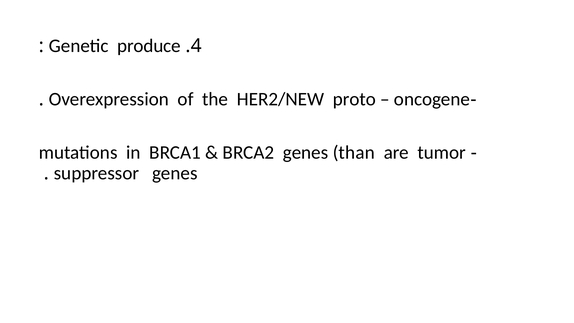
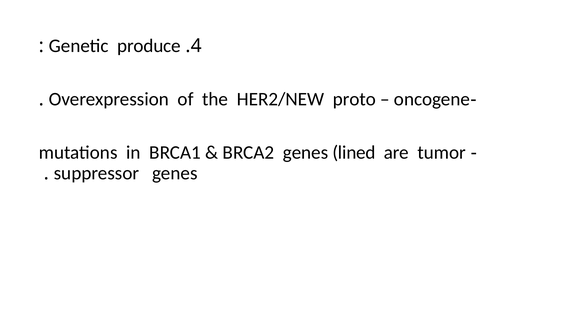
than: than -> lined
